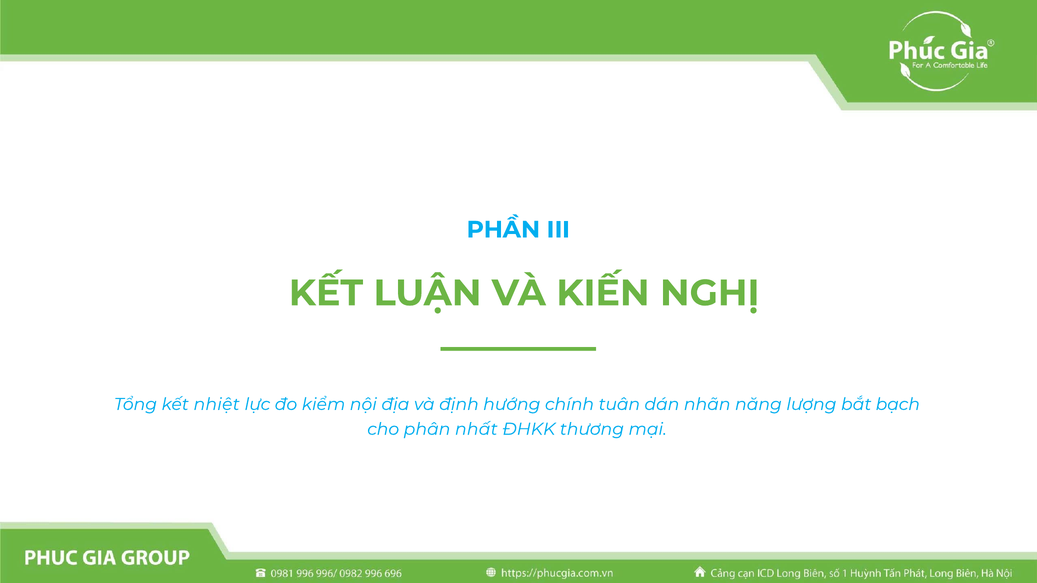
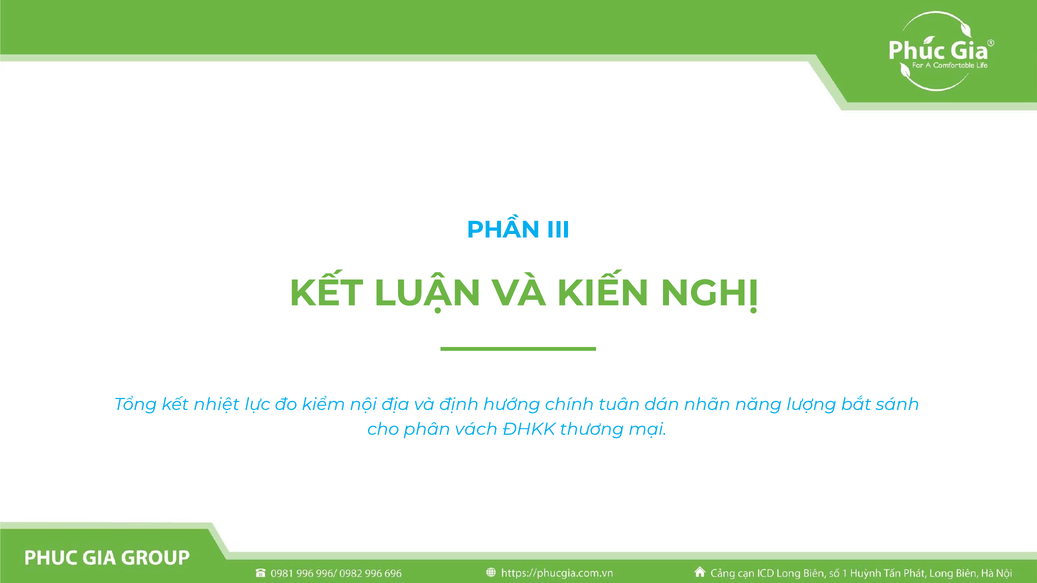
bạch: bạch -> sánh
nhất: nhất -> vách
